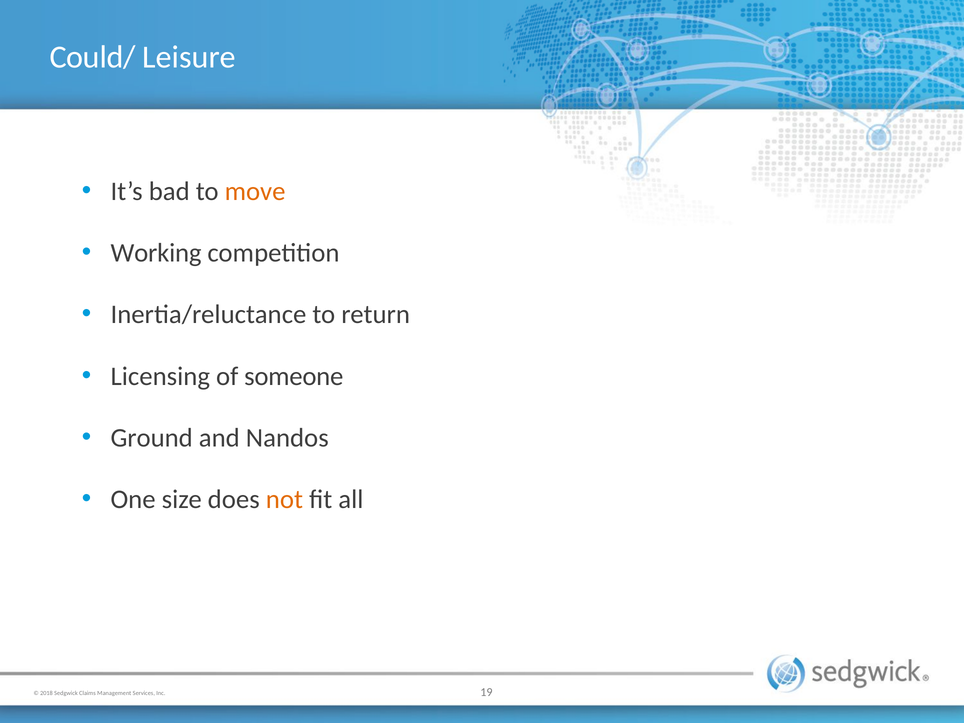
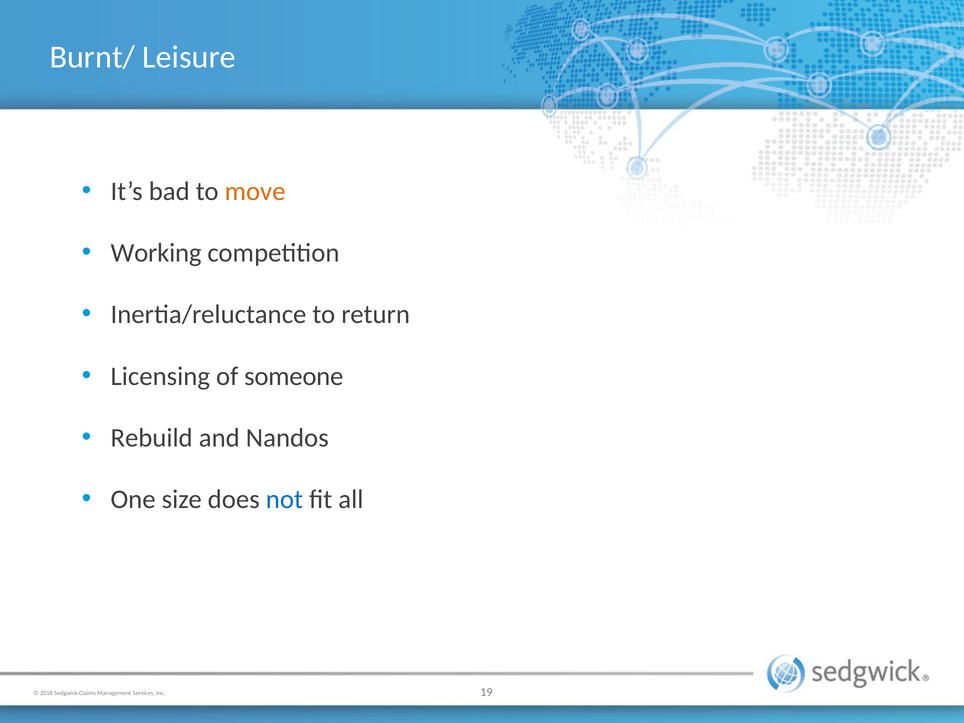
Could/: Could/ -> Burnt/
Ground: Ground -> Rebuild
not colour: orange -> blue
